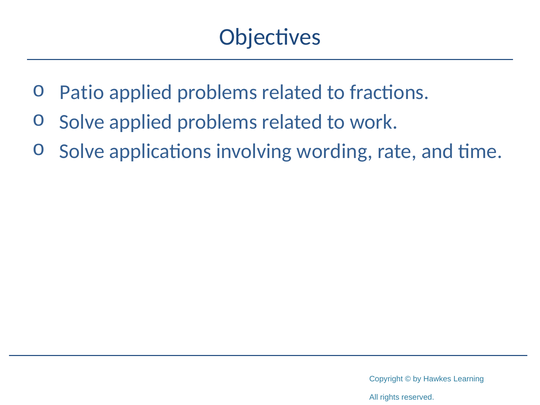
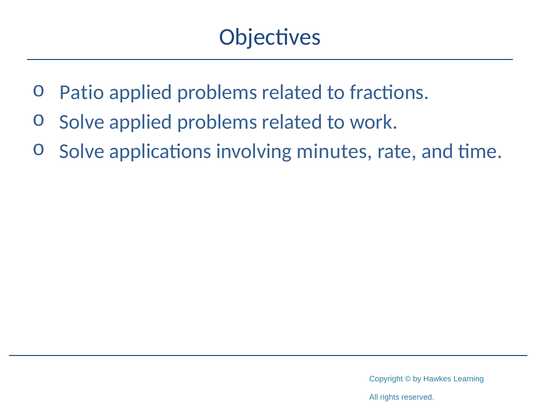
wording: wording -> minutes
